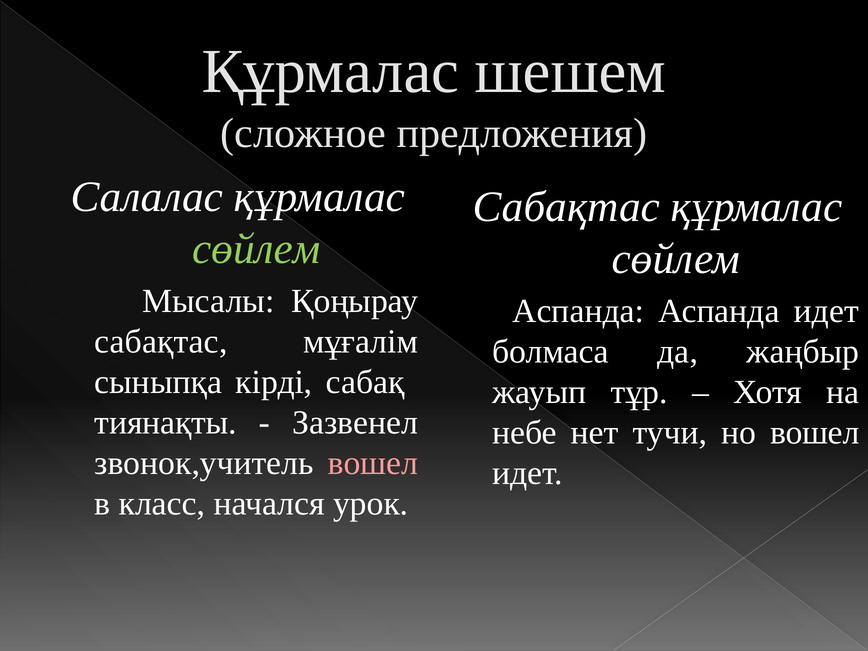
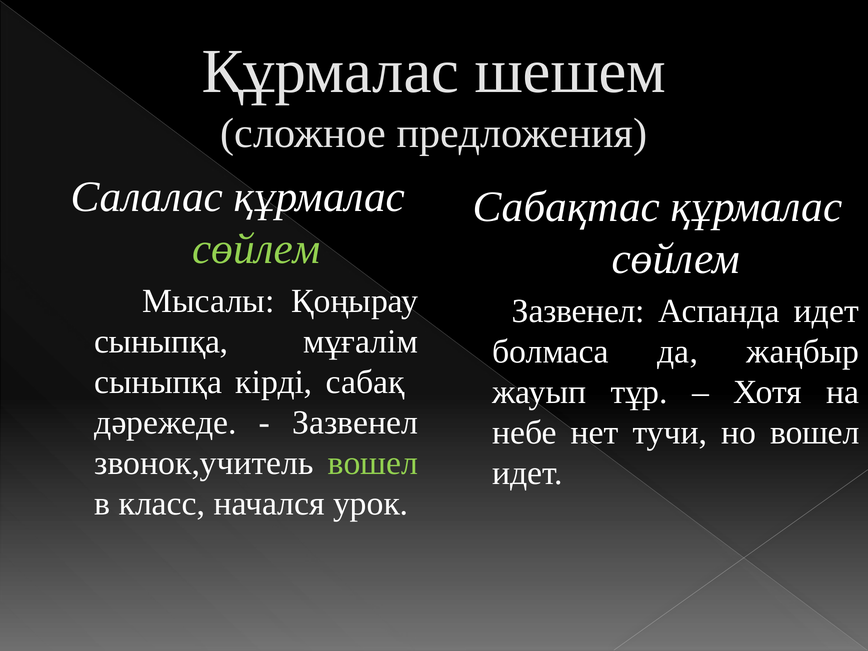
Аспанда at (578, 311): Аспанда -> Зазвенел
сабақтас at (161, 342): сабақтас -> сыныпқа
тиянақты: тиянақты -> дәрежеде
вошел at (373, 463) colour: pink -> light green
